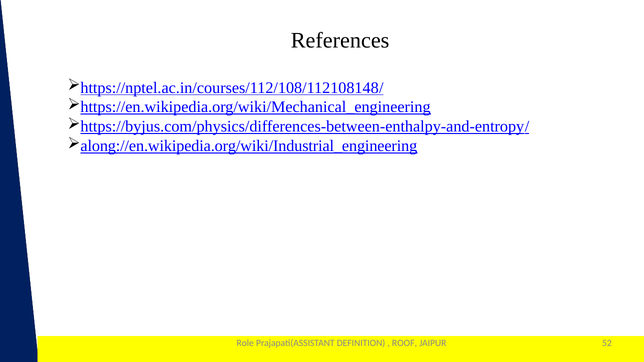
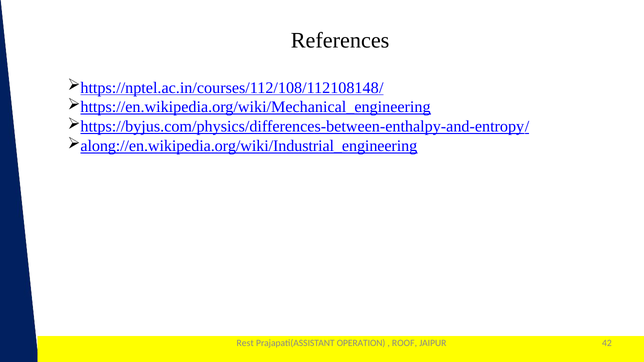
Role: Role -> Rest
DEFINITION: DEFINITION -> OPERATION
52: 52 -> 42
